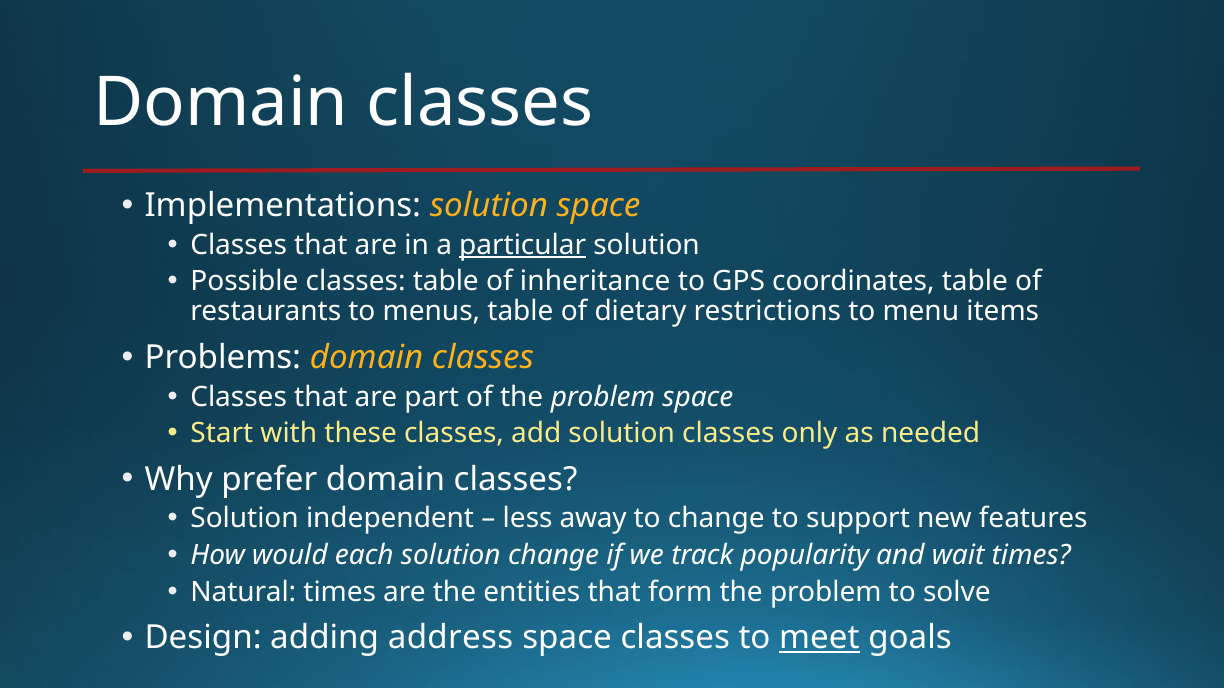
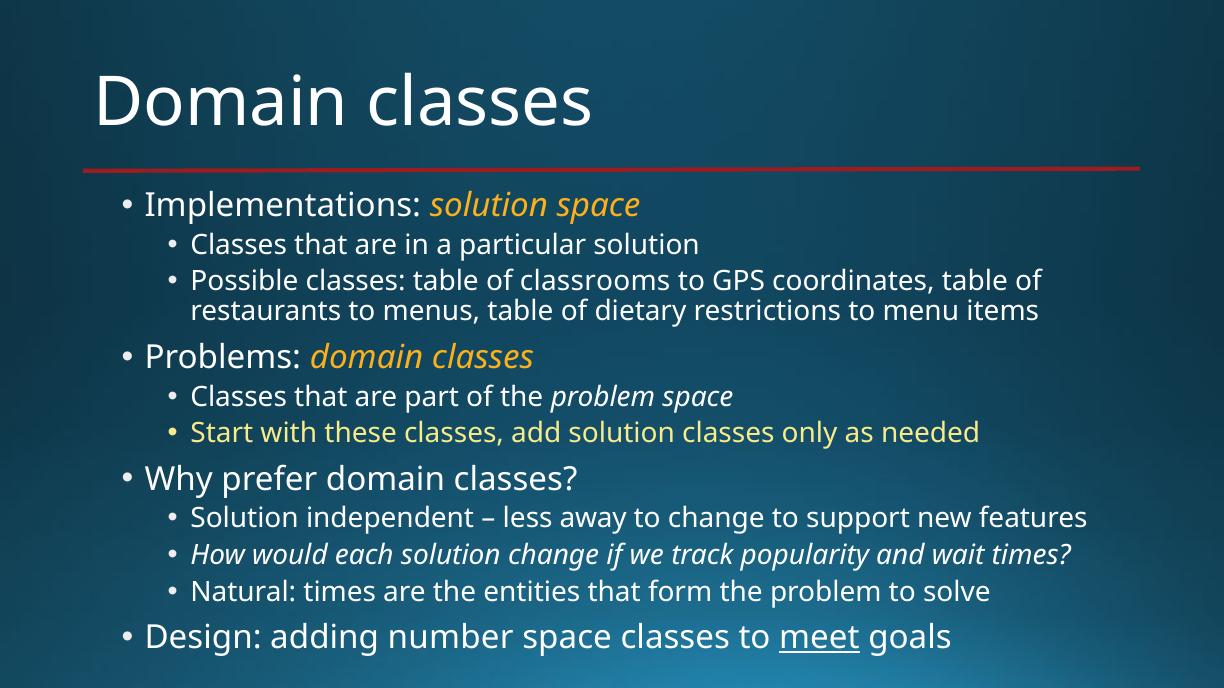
particular underline: present -> none
inheritance: inheritance -> classrooms
address: address -> number
